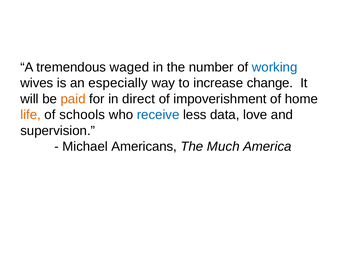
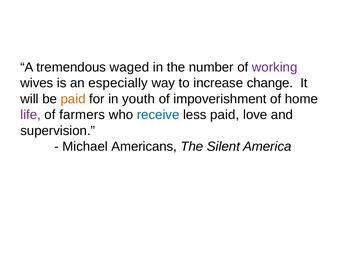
working colour: blue -> purple
direct: direct -> youth
life colour: orange -> purple
schools: schools -> farmers
less data: data -> paid
Much: Much -> Silent
